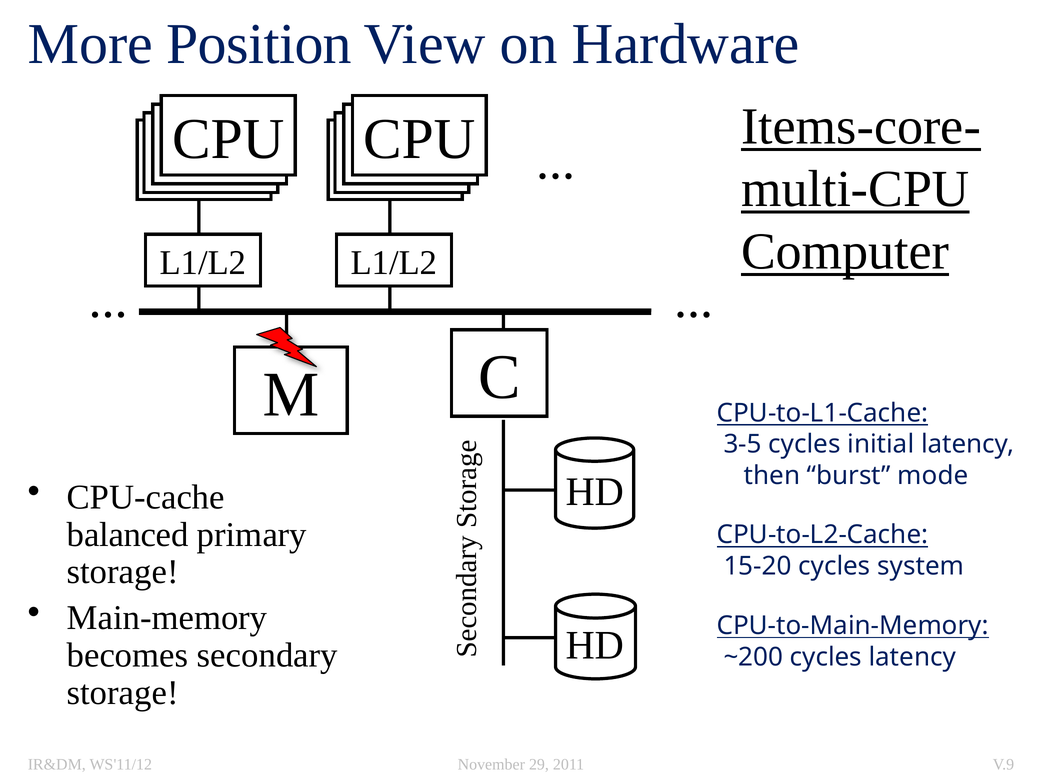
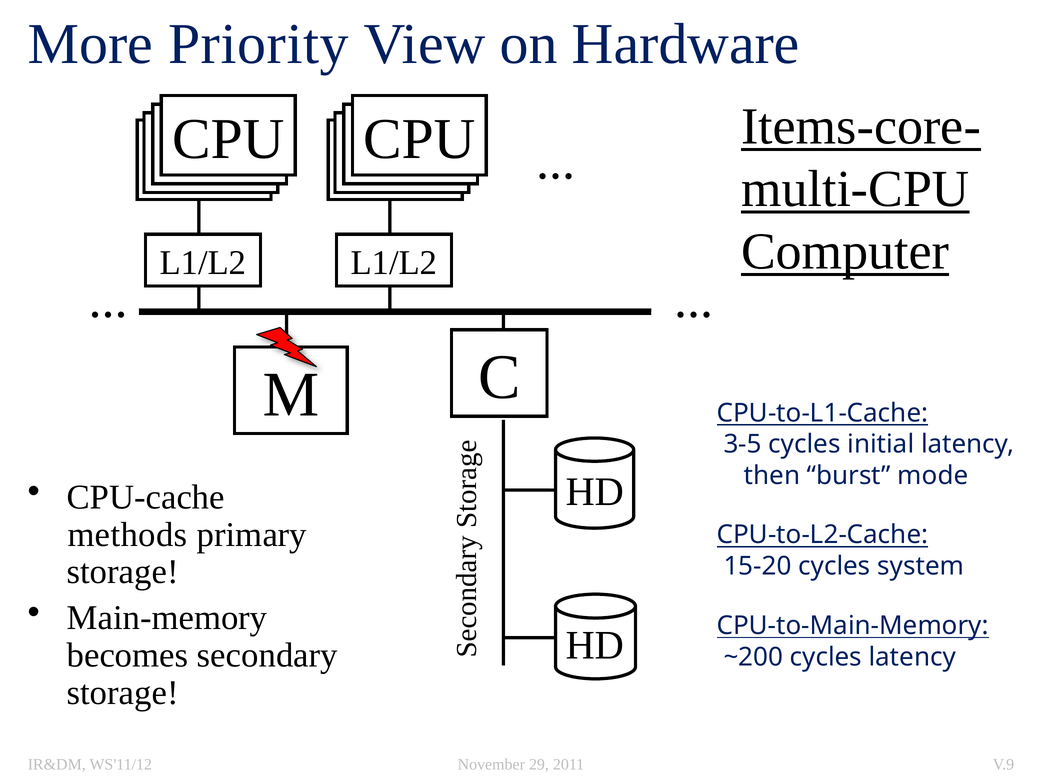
Position: Position -> Priority
balanced: balanced -> methods
